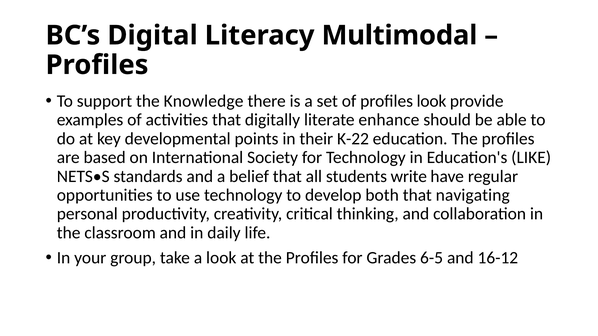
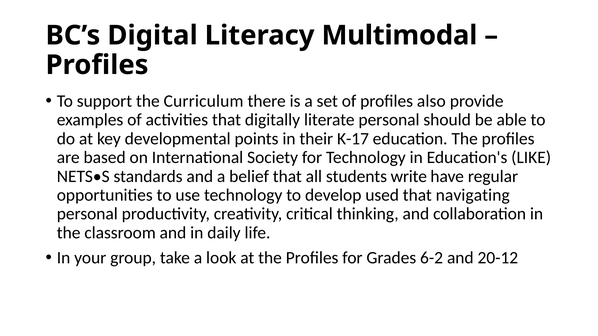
Knowledge: Knowledge -> Curriculum
profiles look: look -> also
literate enhance: enhance -> personal
K-22: K-22 -> K-17
both: both -> used
6-5: 6-5 -> 6-2
16-12: 16-12 -> 20-12
